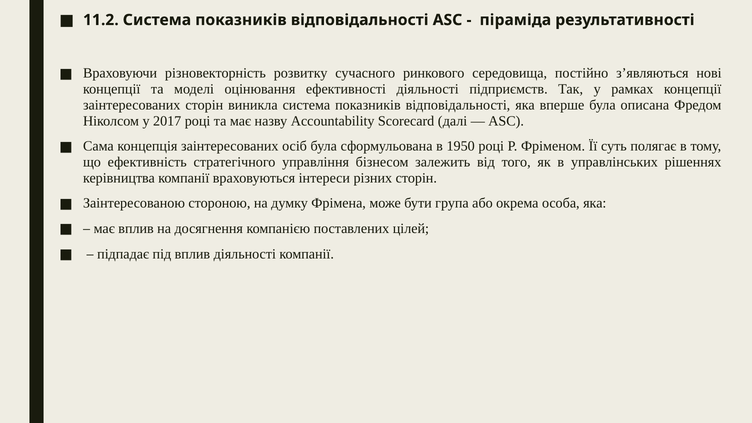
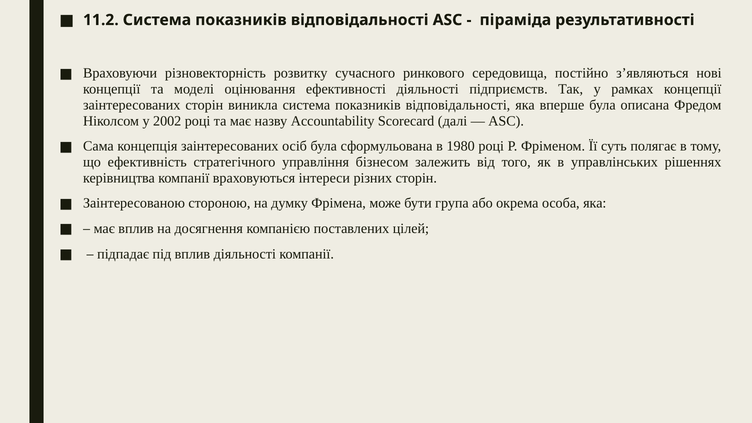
2017: 2017 -> 2002
1950: 1950 -> 1980
